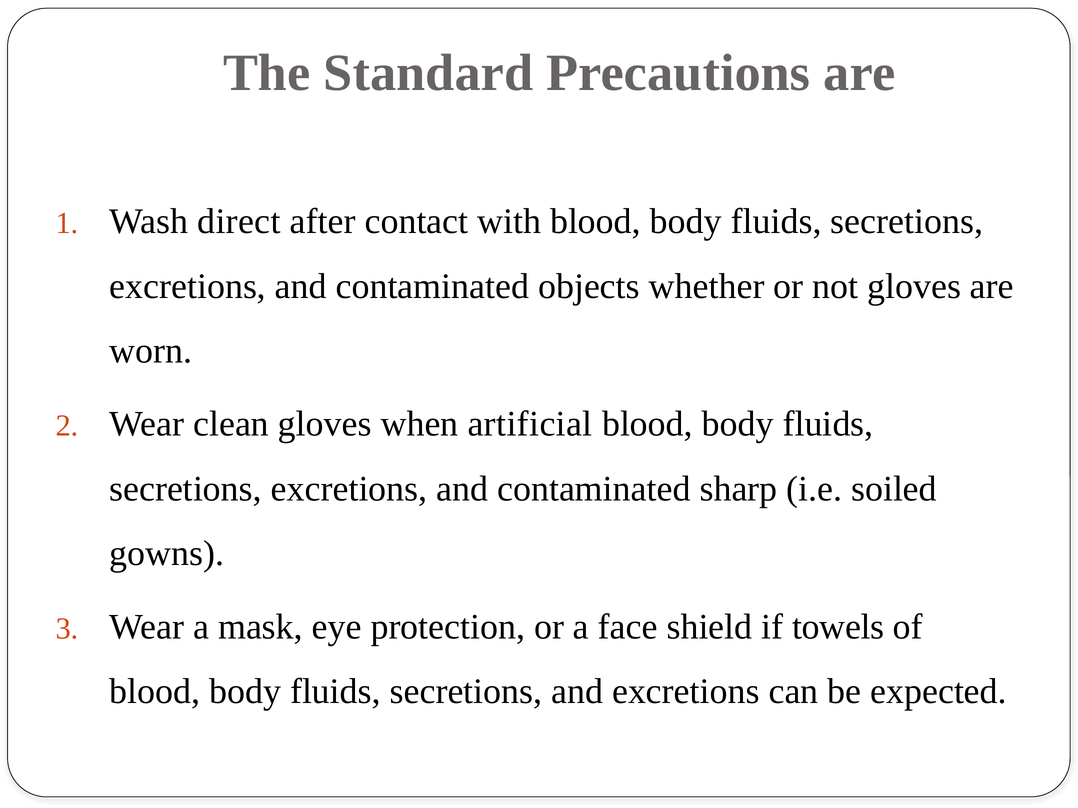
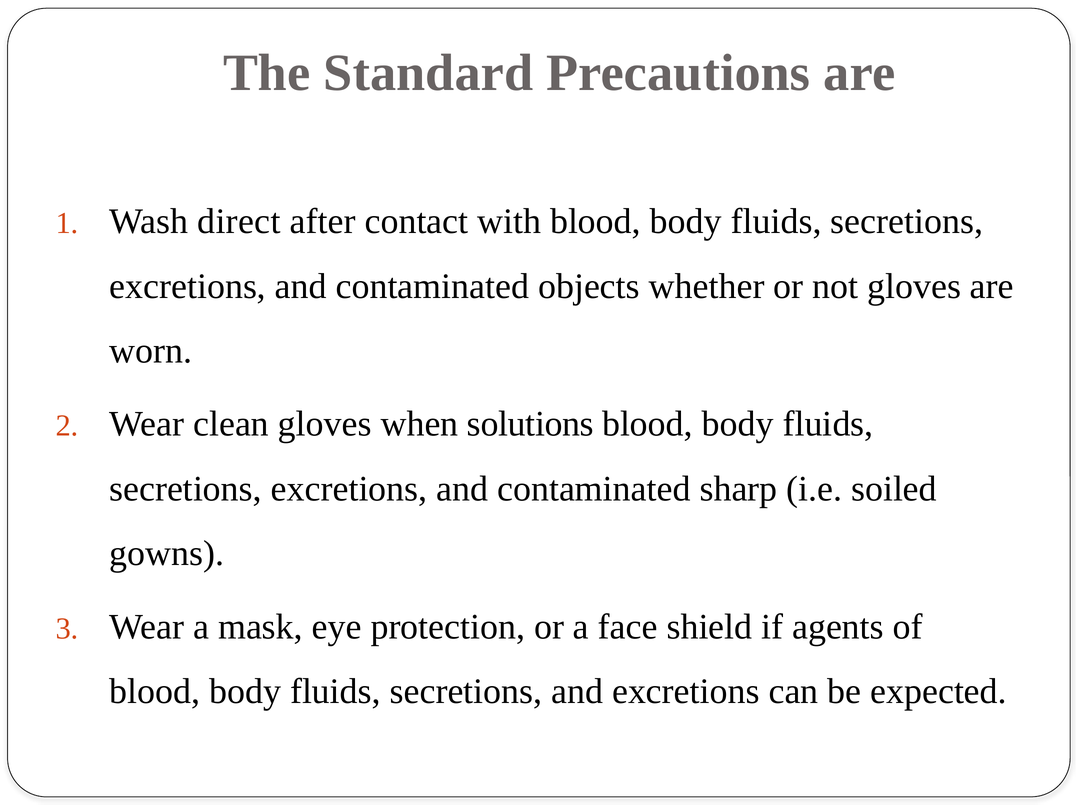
artificial: artificial -> solutions
towels: towels -> agents
